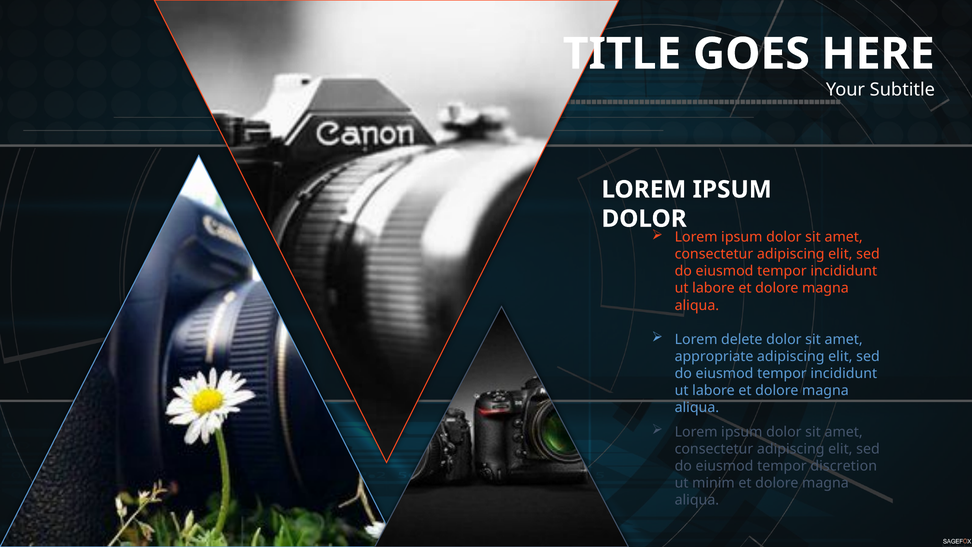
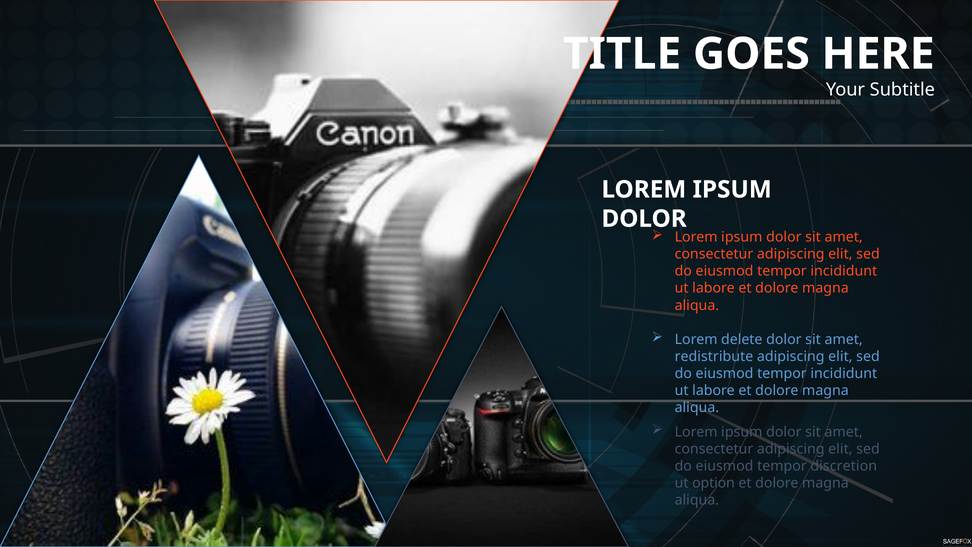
appropriate: appropriate -> redistribute
minim: minim -> option
